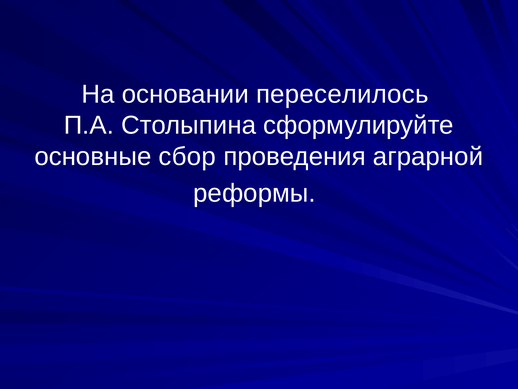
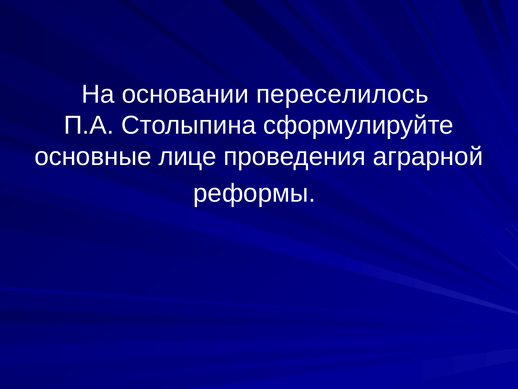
сбор: сбор -> лице
